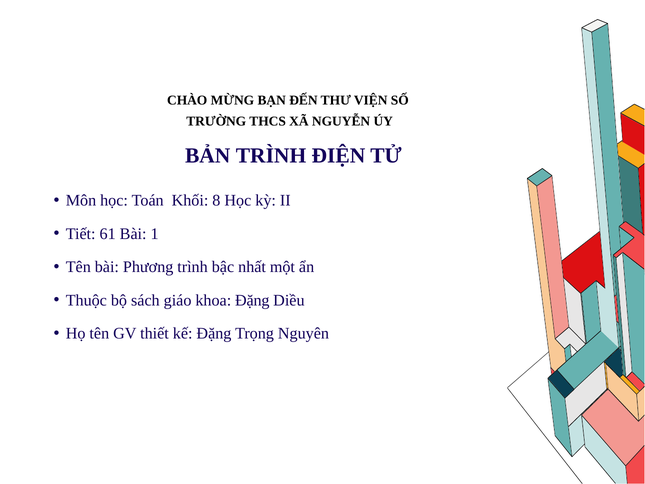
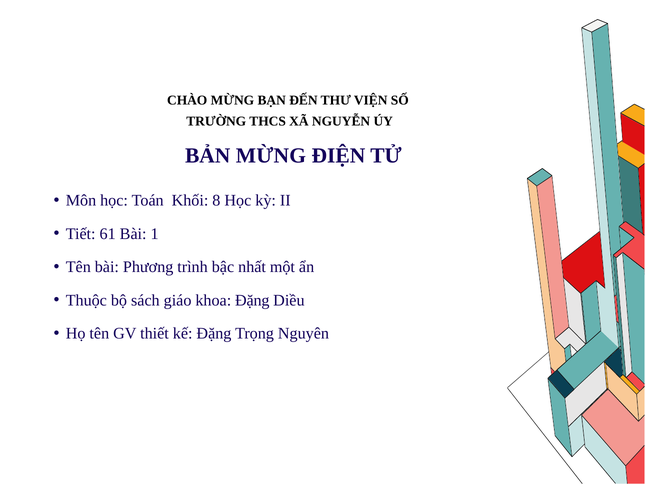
BẢN TRÌNH: TRÌNH -> MỪNG
